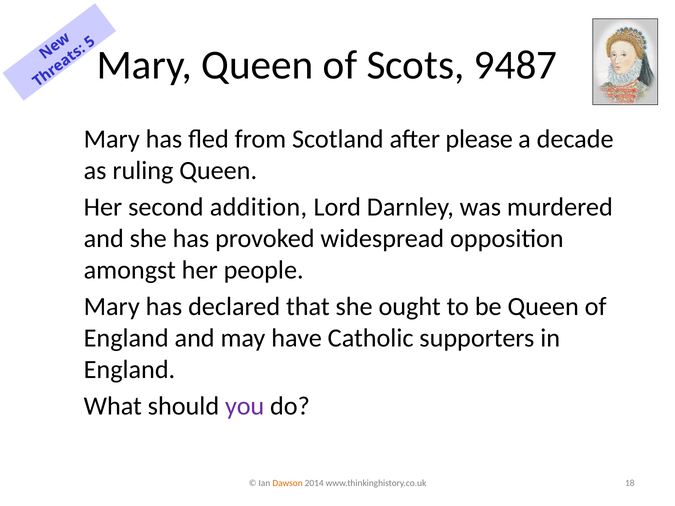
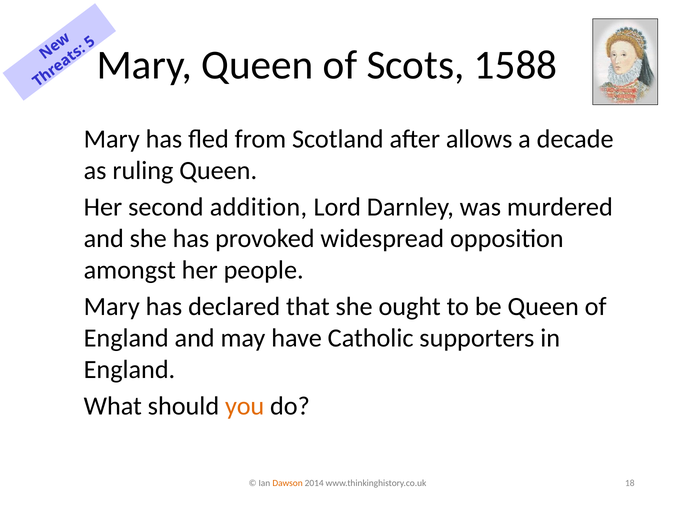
9487: 9487 -> 1588
please: please -> allows
you colour: purple -> orange
